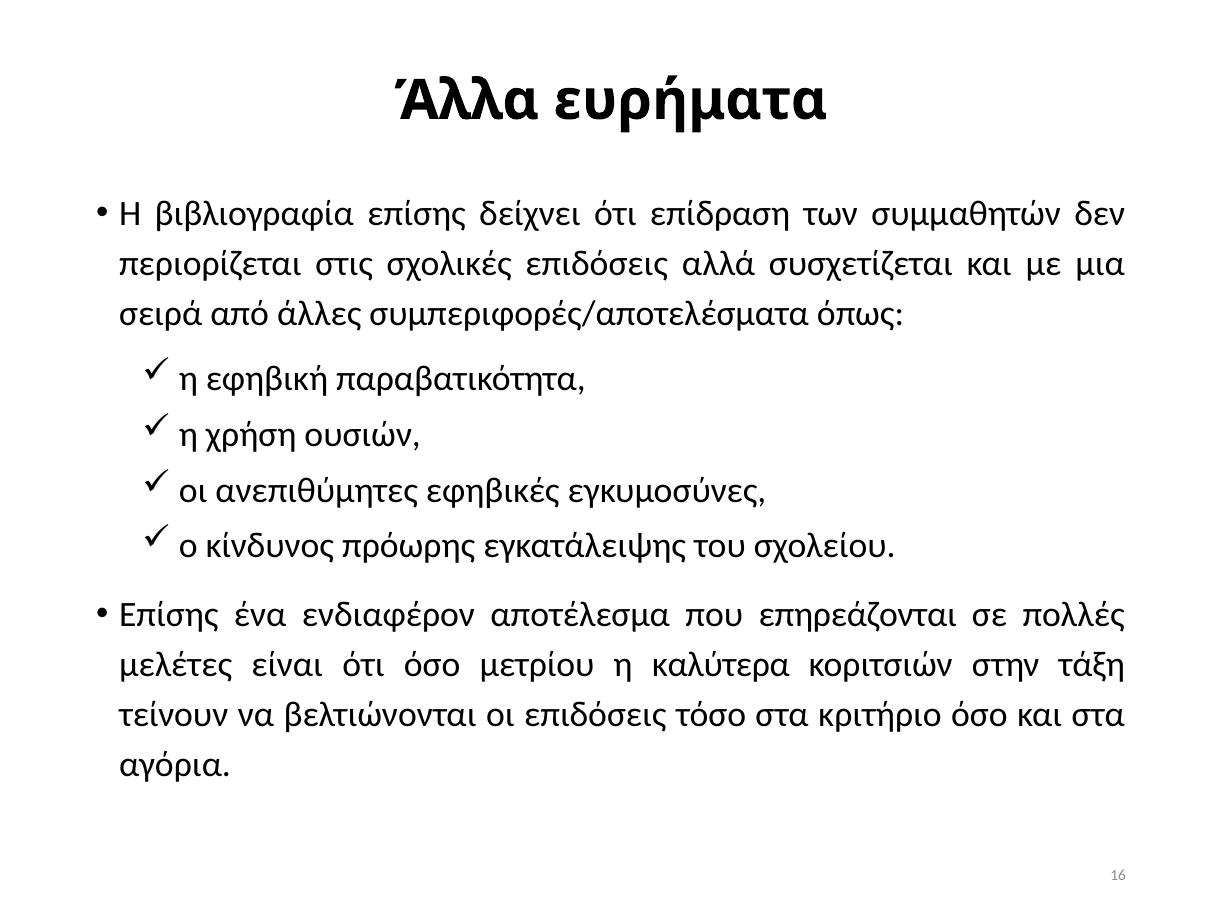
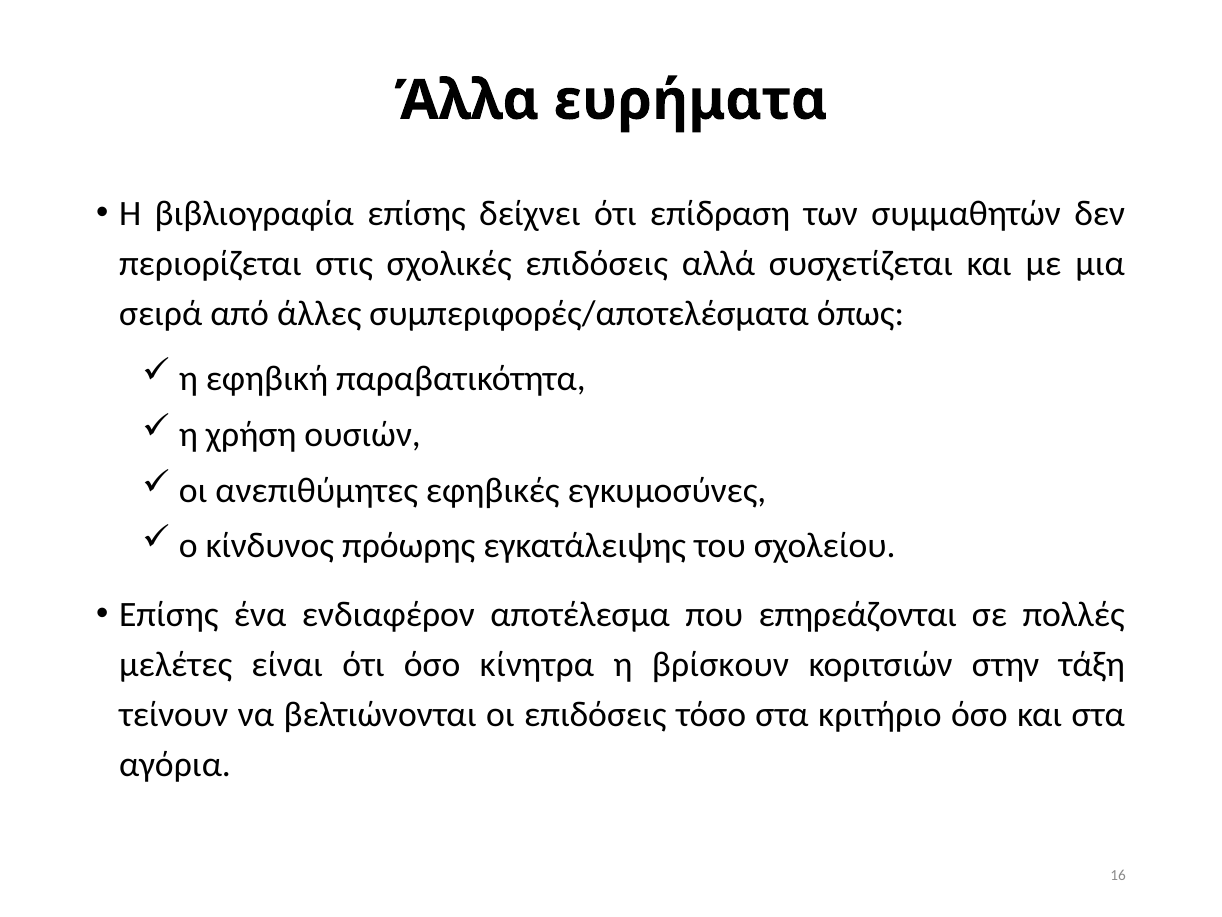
μετρίου: μετρίου -> κίνητρα
καλύτερα: καλύτερα -> βρίσκουν
